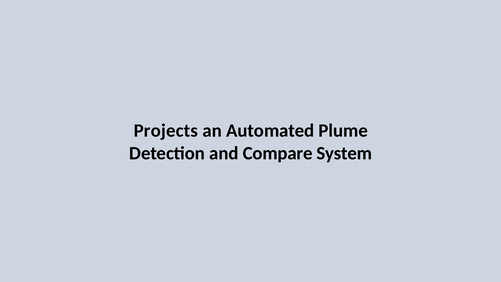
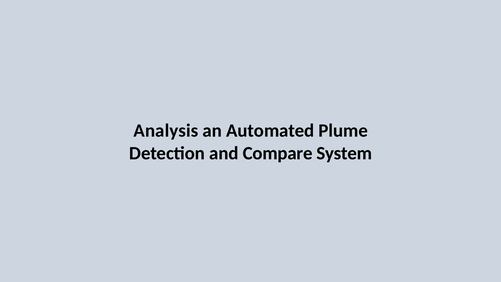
Projects: Projects -> Analysis
